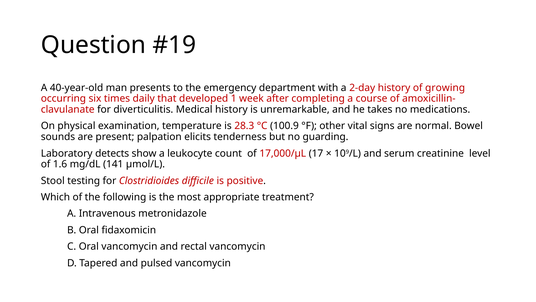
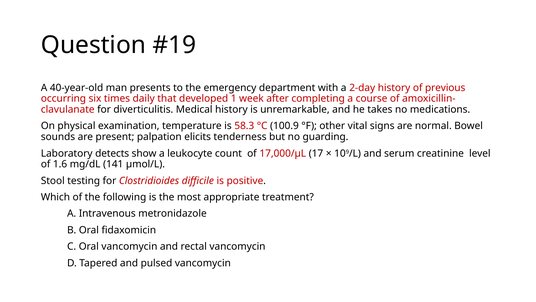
growing: growing -> previous
28.3: 28.3 -> 58.3
